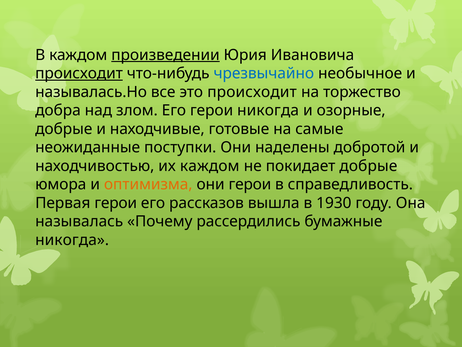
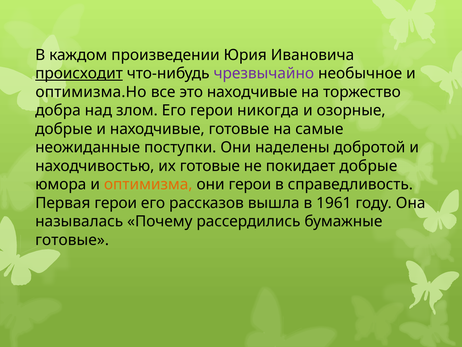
произведении underline: present -> none
чрезвычайно colour: blue -> purple
называлась.Но: называлась.Но -> оптимизма.Но
это происходит: происходит -> находчивые
их каждом: каждом -> готовые
1930: 1930 -> 1961
никогда at (72, 240): никогда -> готовые
